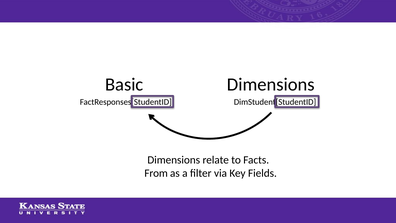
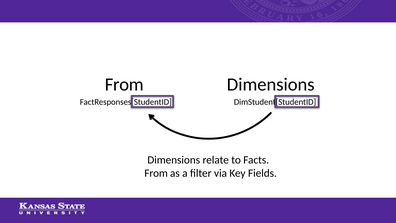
Basic at (124, 84): Basic -> From
